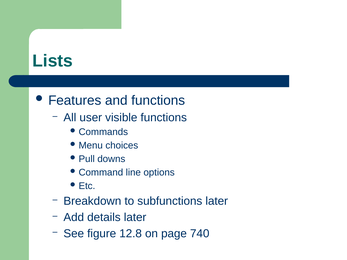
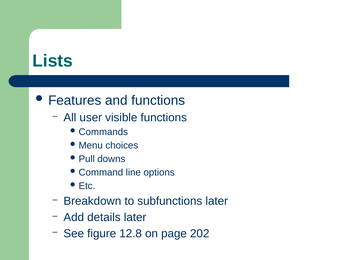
740: 740 -> 202
